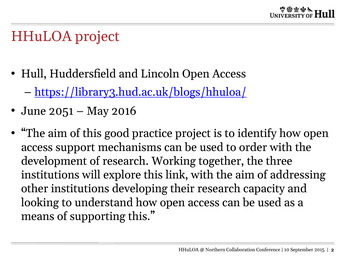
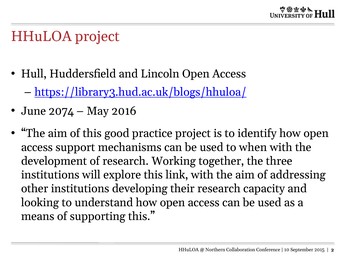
2051: 2051 -> 2074
order: order -> when
